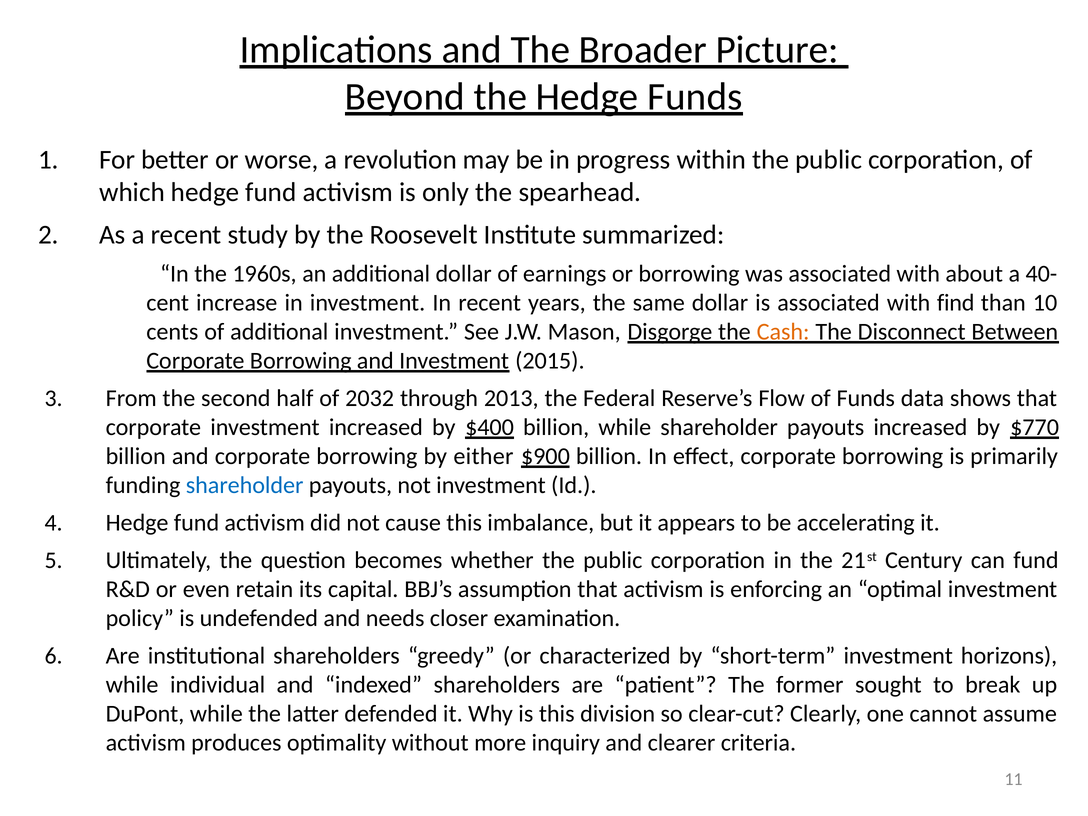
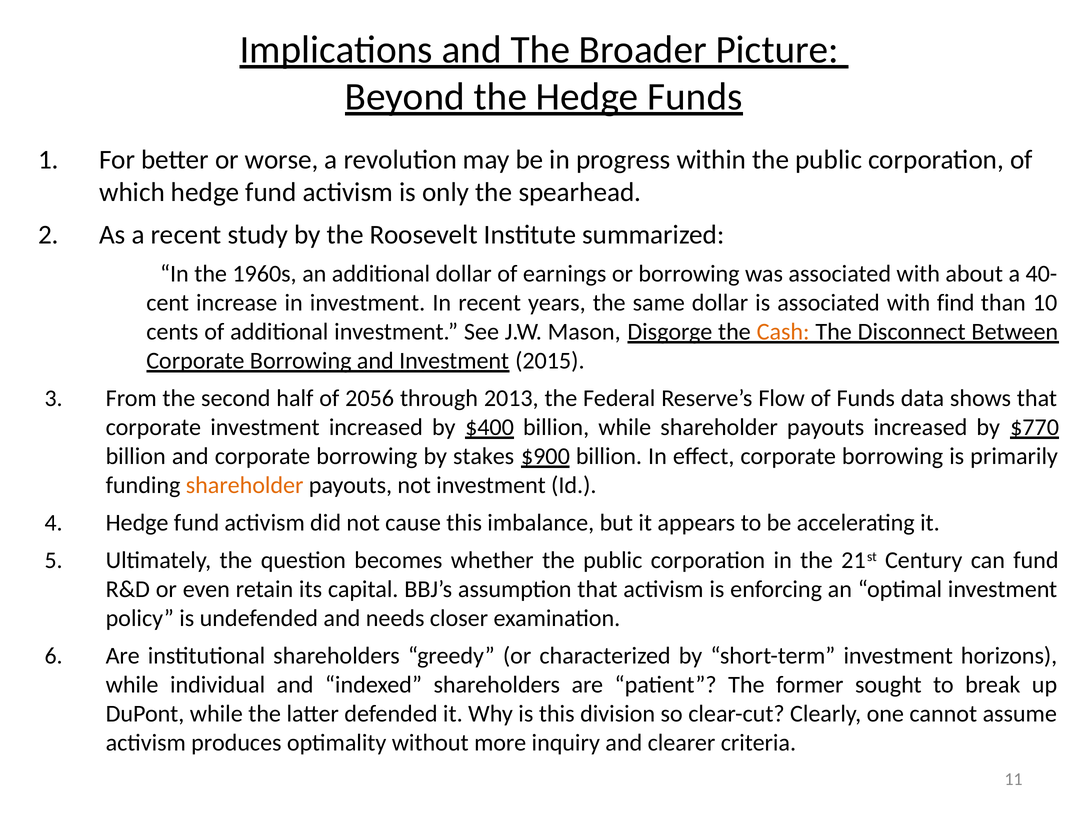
2032: 2032 -> 2056
either: either -> stakes
shareholder at (245, 485) colour: blue -> orange
